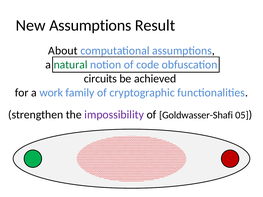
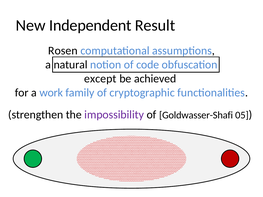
New Assumptions: Assumptions -> Independent
About: About -> Rosen
natural colour: green -> black
circuits: circuits -> except
